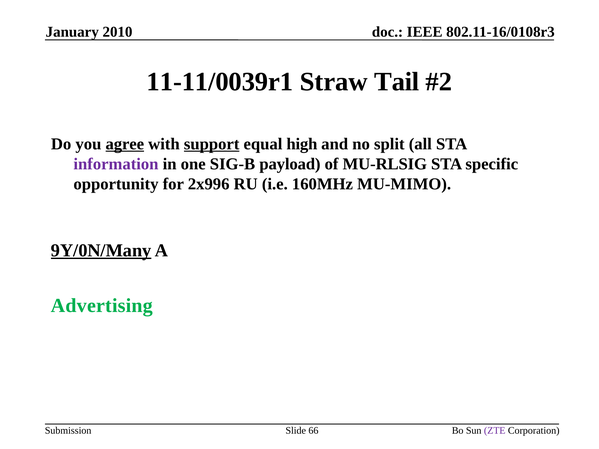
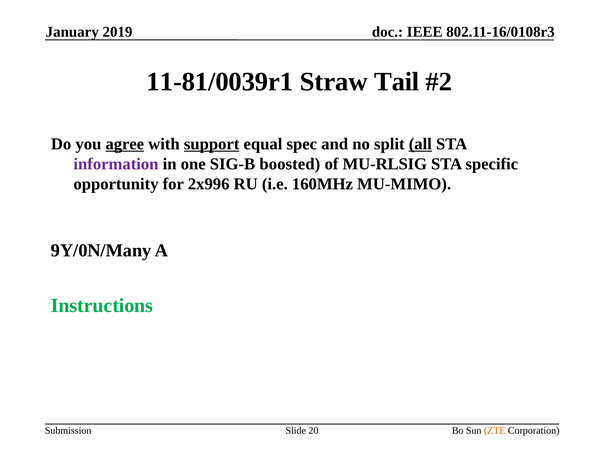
2010: 2010 -> 2019
11-11/0039r1: 11-11/0039r1 -> 11-81/0039r1
high: high -> spec
all underline: none -> present
payload: payload -> boosted
9Y/0N/Many underline: present -> none
Advertising: Advertising -> Instructions
66: 66 -> 20
ZTE colour: purple -> orange
